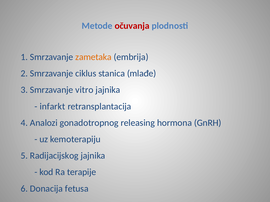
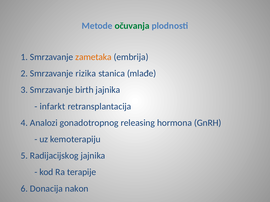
očuvanja colour: red -> green
ciklus: ciklus -> rizika
vitro: vitro -> birth
fetusa: fetusa -> nakon
